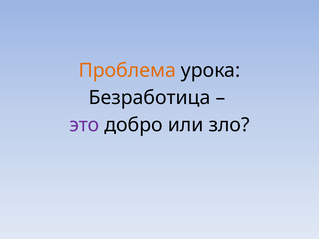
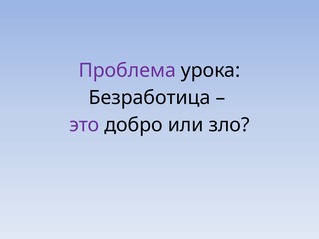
Проблема colour: orange -> purple
